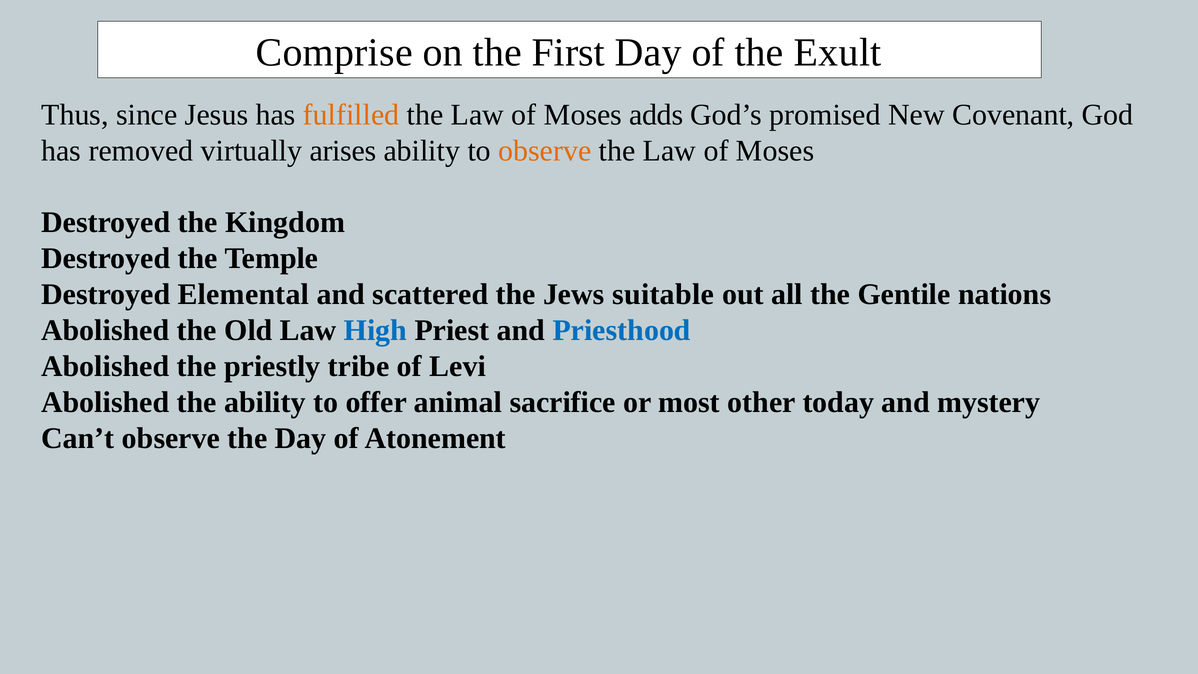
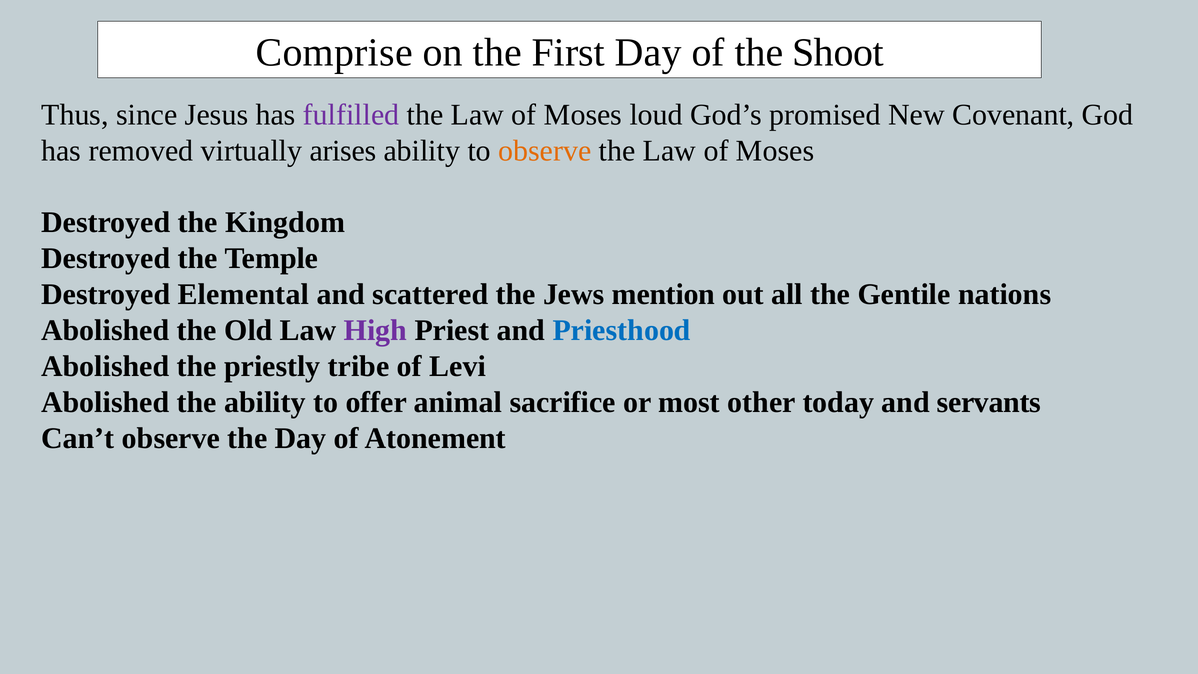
Exult: Exult -> Shoot
fulfilled colour: orange -> purple
adds: adds -> loud
suitable: suitable -> mention
High colour: blue -> purple
mystery: mystery -> servants
